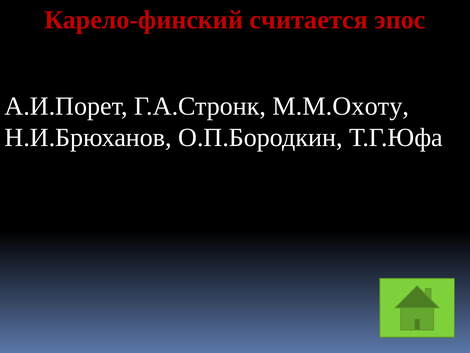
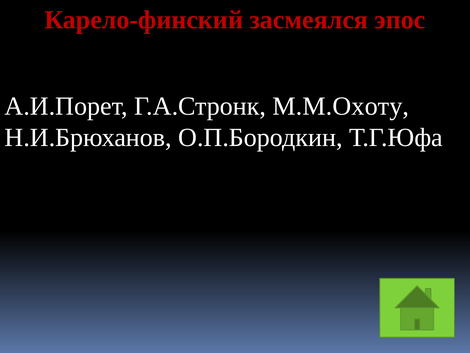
считается: считается -> засмеялся
